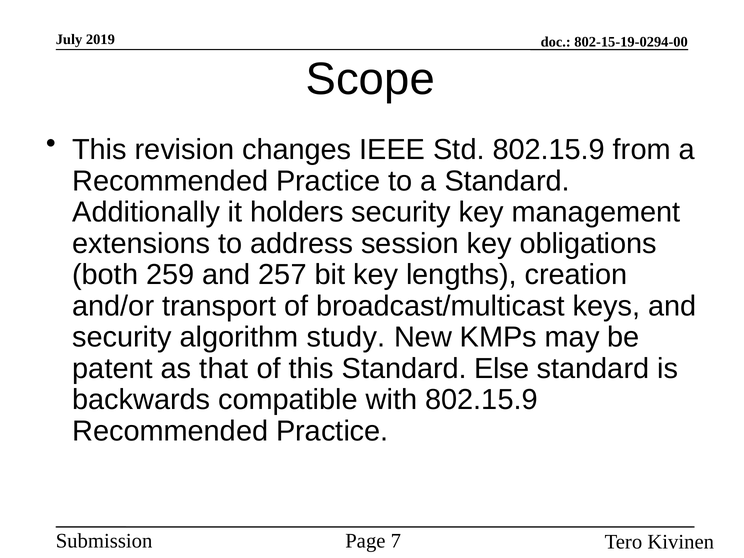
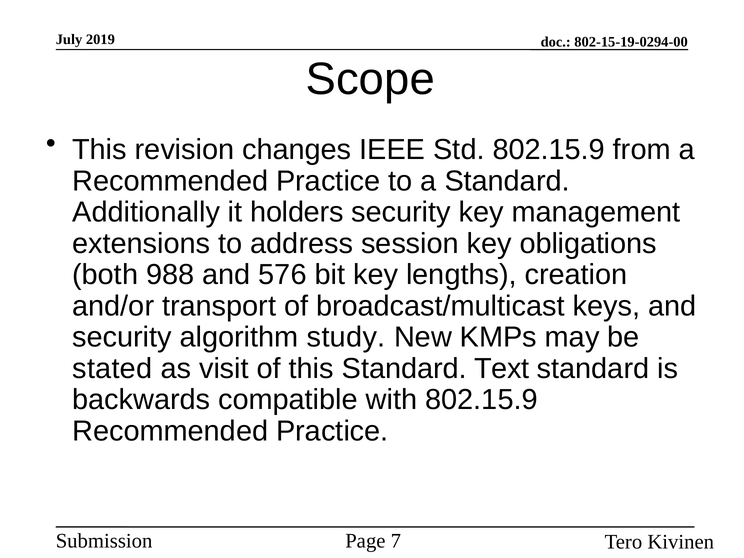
259: 259 -> 988
257: 257 -> 576
patent: patent -> stated
that: that -> visit
Else: Else -> Text
